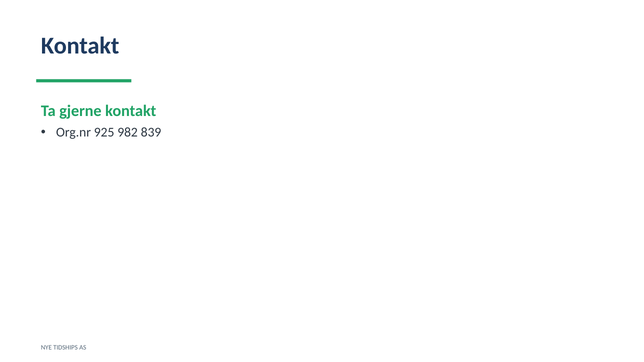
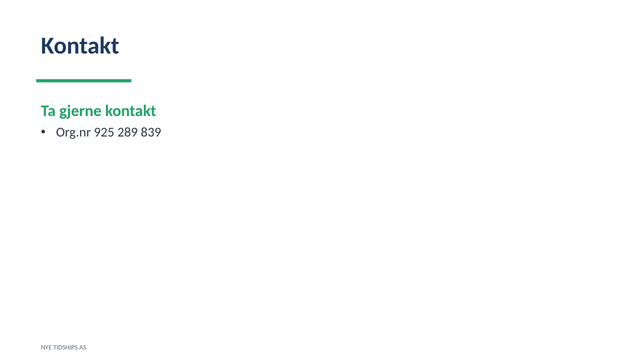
982: 982 -> 289
